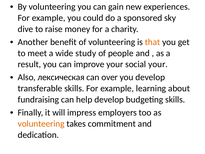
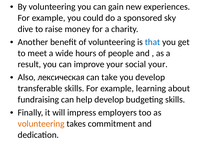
that colour: orange -> blue
study: study -> hours
over: over -> take
